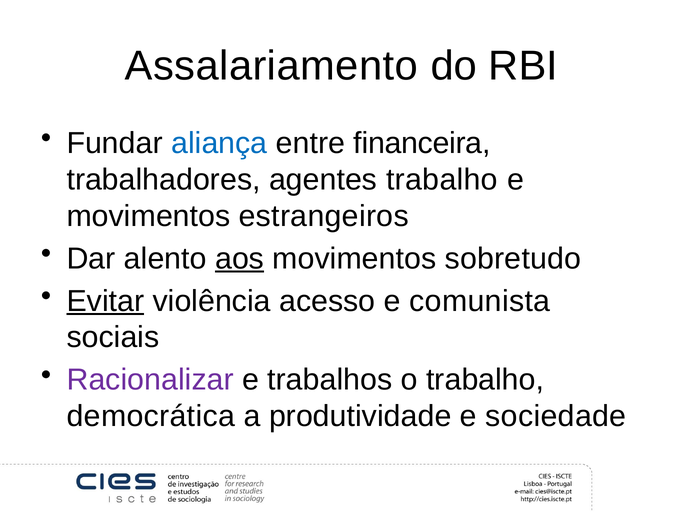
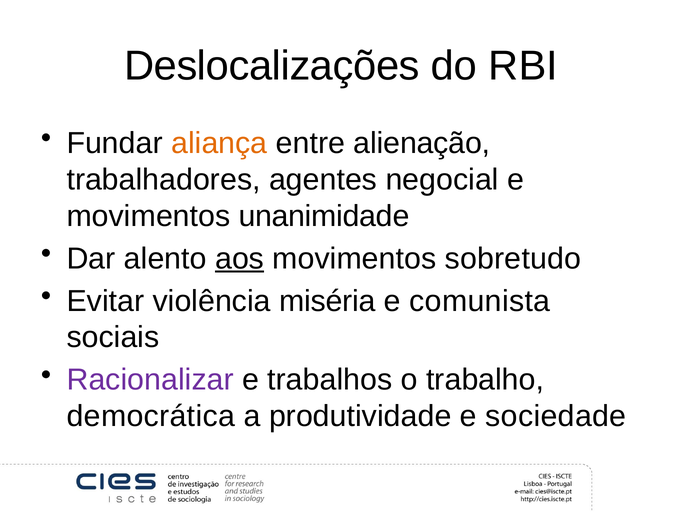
Assalariamento: Assalariamento -> Deslocalizações
aliança colour: blue -> orange
financeira: financeira -> alienação
agentes trabalho: trabalho -> negocial
estrangeiros: estrangeiros -> unanimidade
Evitar underline: present -> none
acesso: acesso -> miséria
